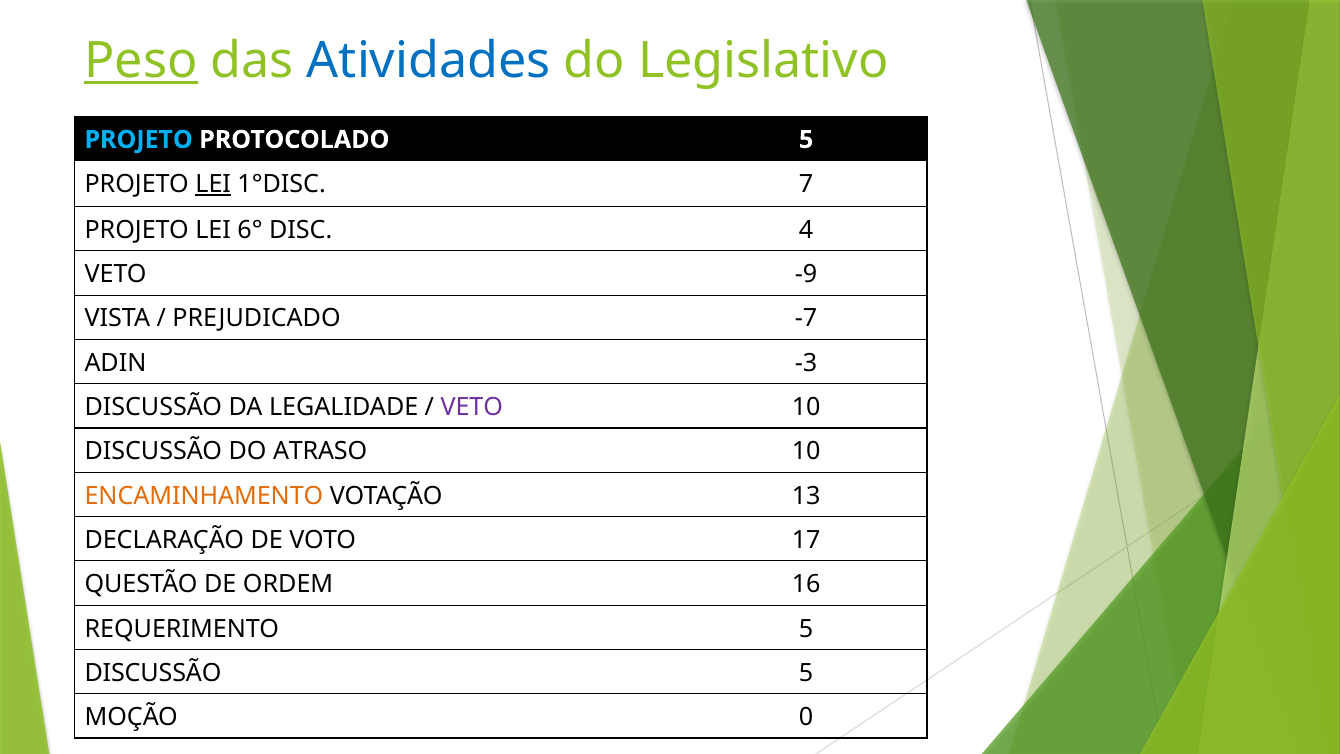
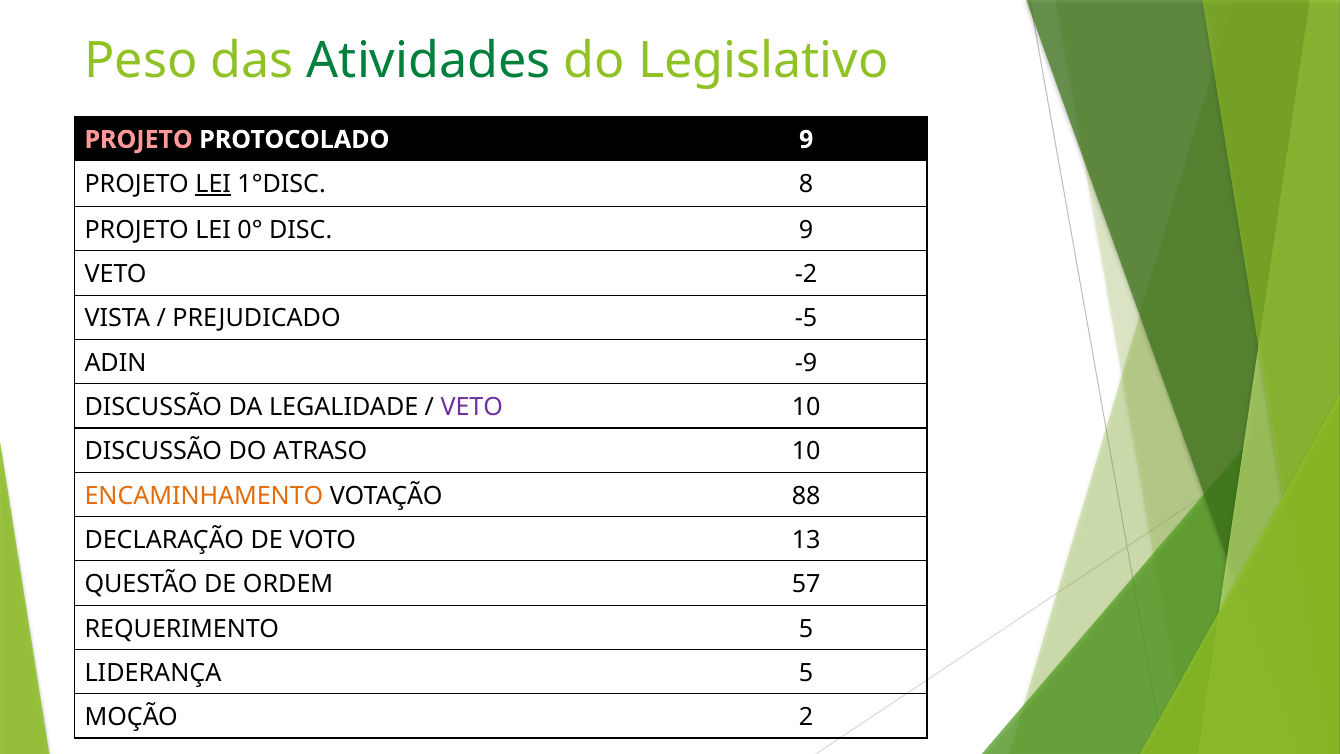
Peso underline: present -> none
Atividades colour: blue -> green
PROJETO at (139, 140) colour: light blue -> pink
PROTOCOLADO 5: 5 -> 9
7: 7 -> 8
6°: 6° -> 0°
DISC 4: 4 -> 9
-9: -9 -> -2
-7: -7 -> -5
-3: -3 -> -9
13: 13 -> 88
17: 17 -> 13
16: 16 -> 57
DISCUSSÃO at (153, 673): DISCUSSÃO -> LIDERANÇA
0: 0 -> 2
